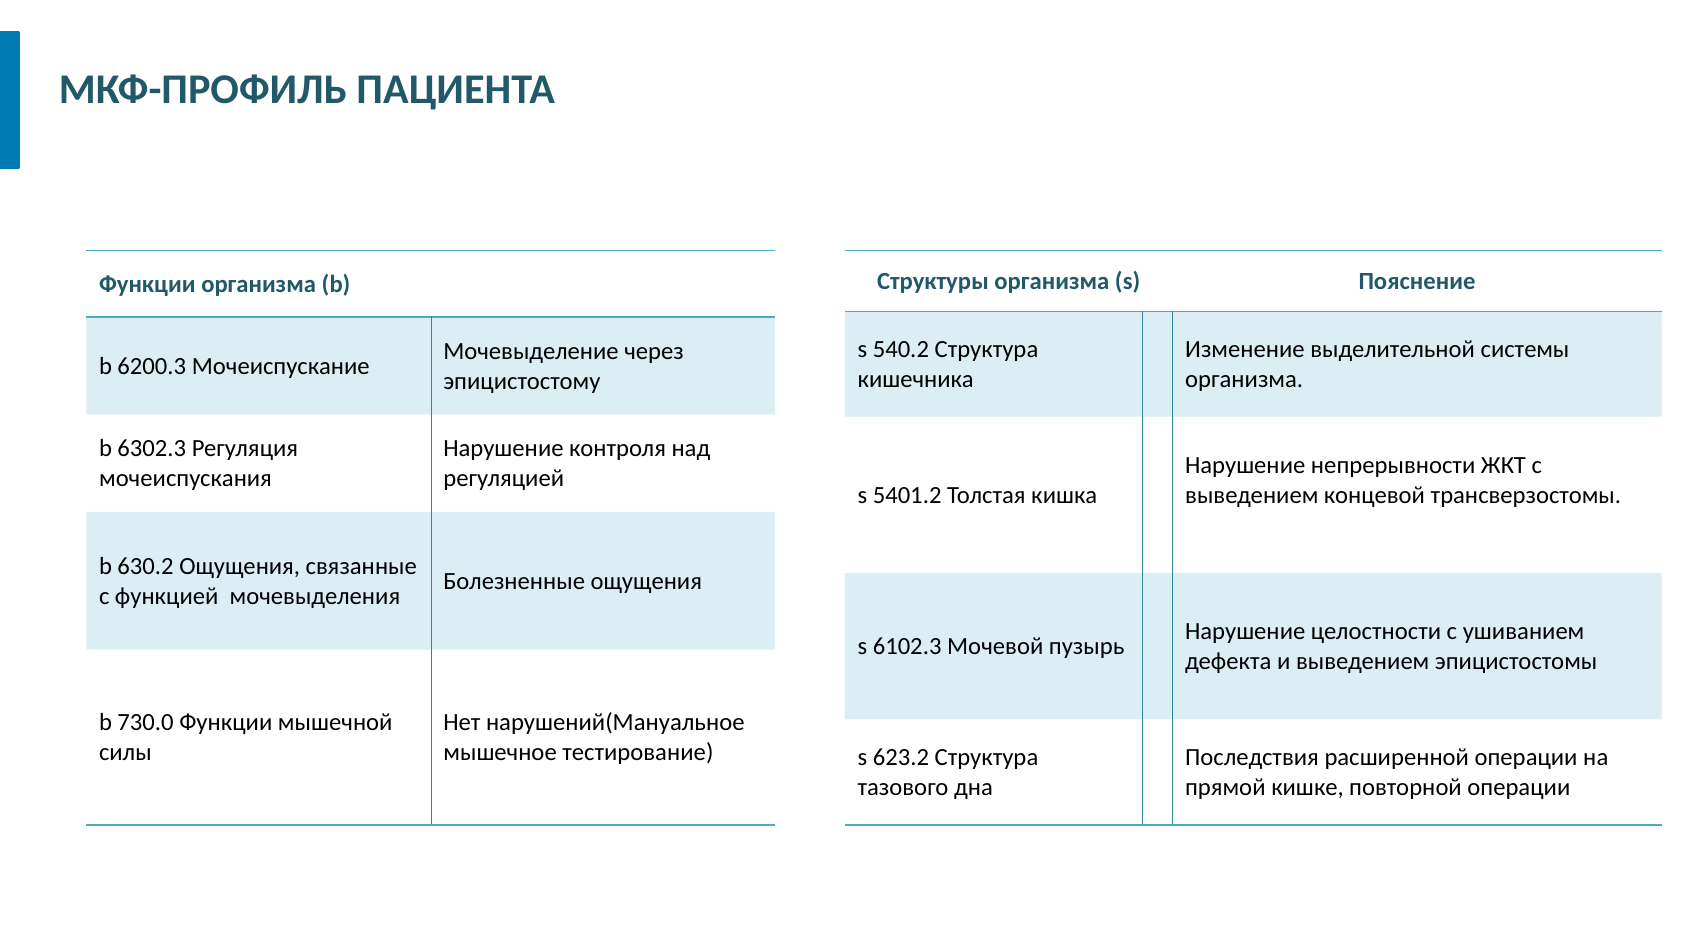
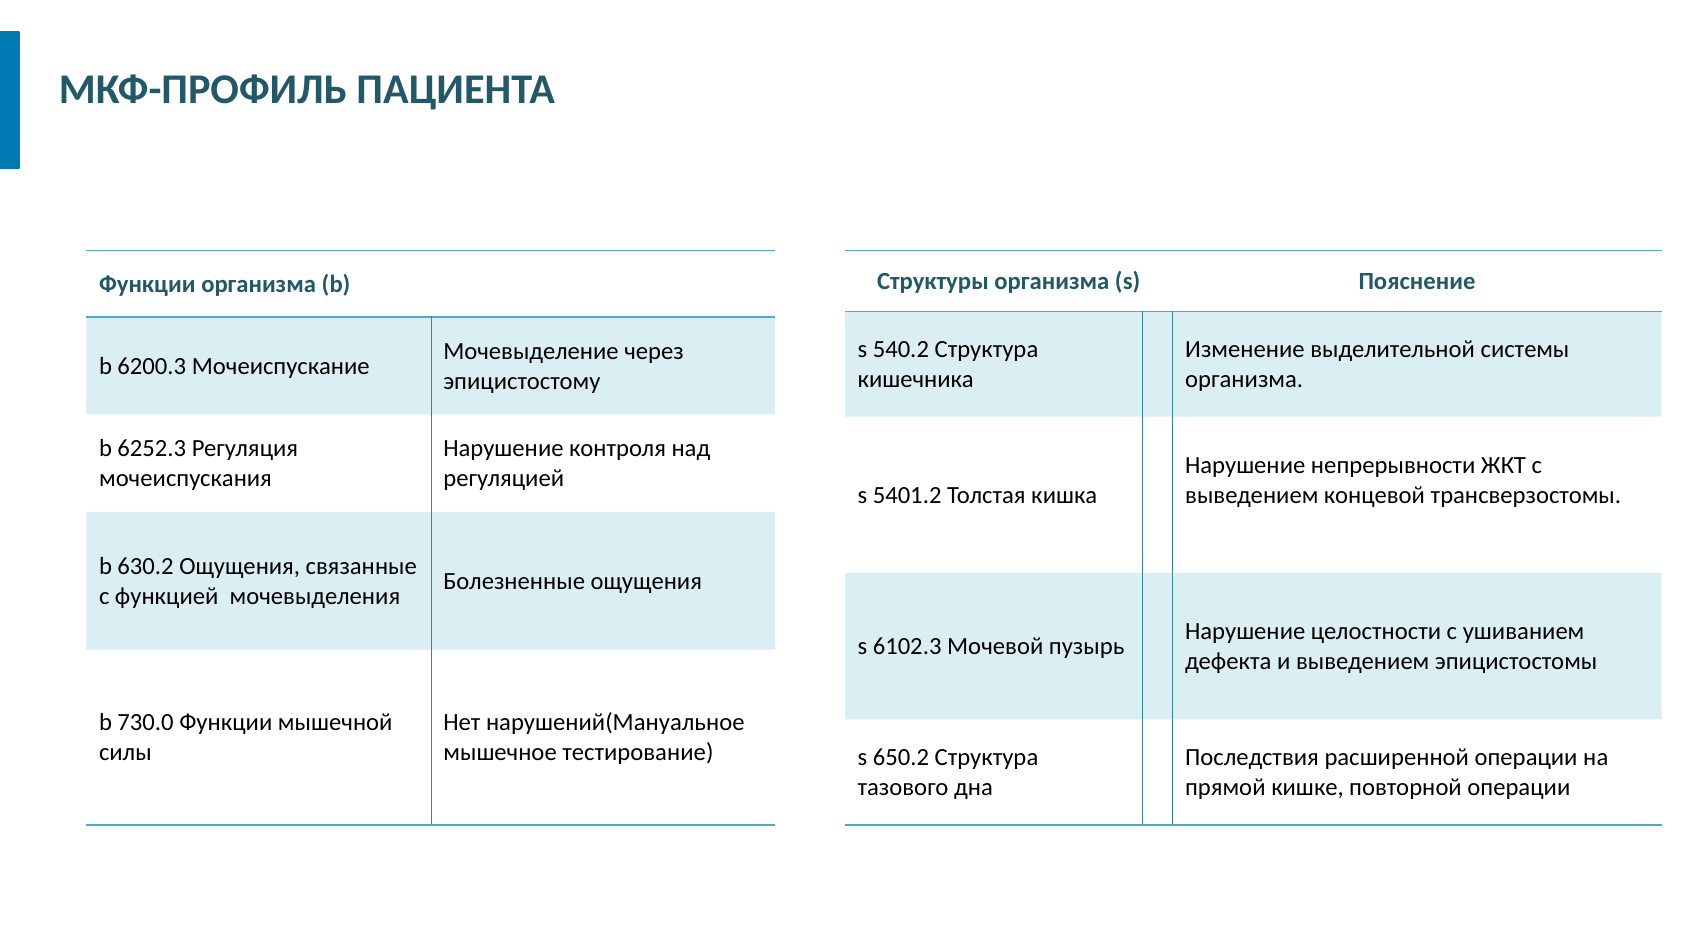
6302.3: 6302.3 -> 6252.3
623.2: 623.2 -> 650.2
